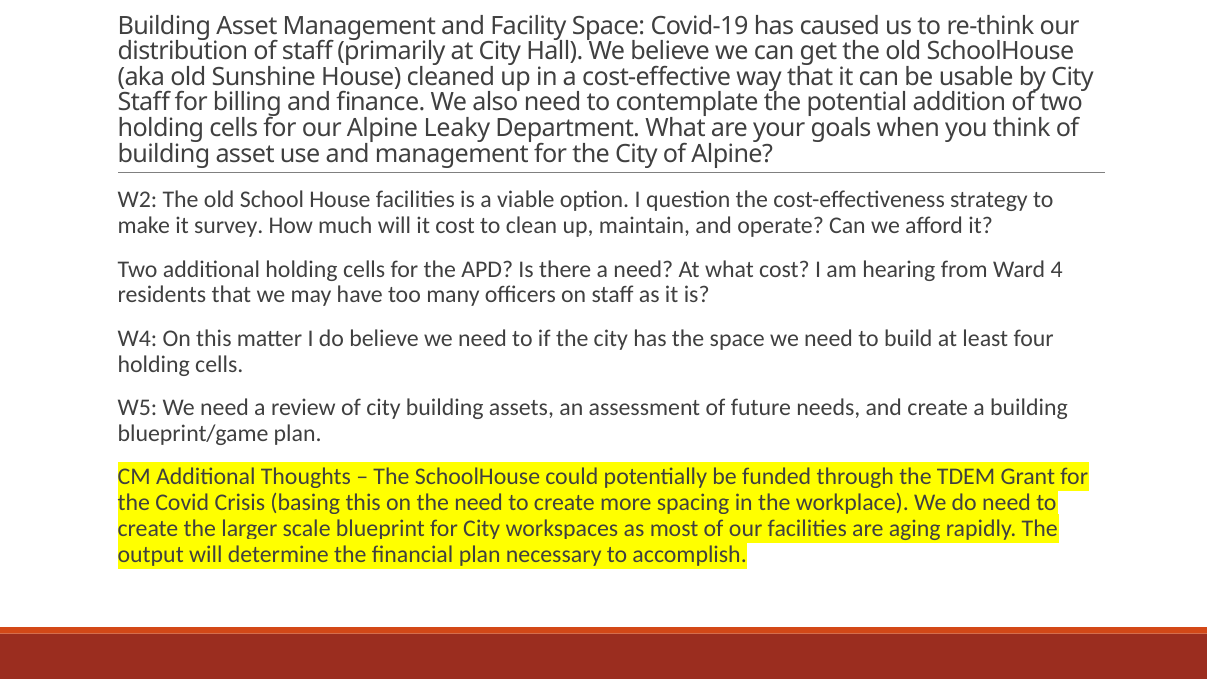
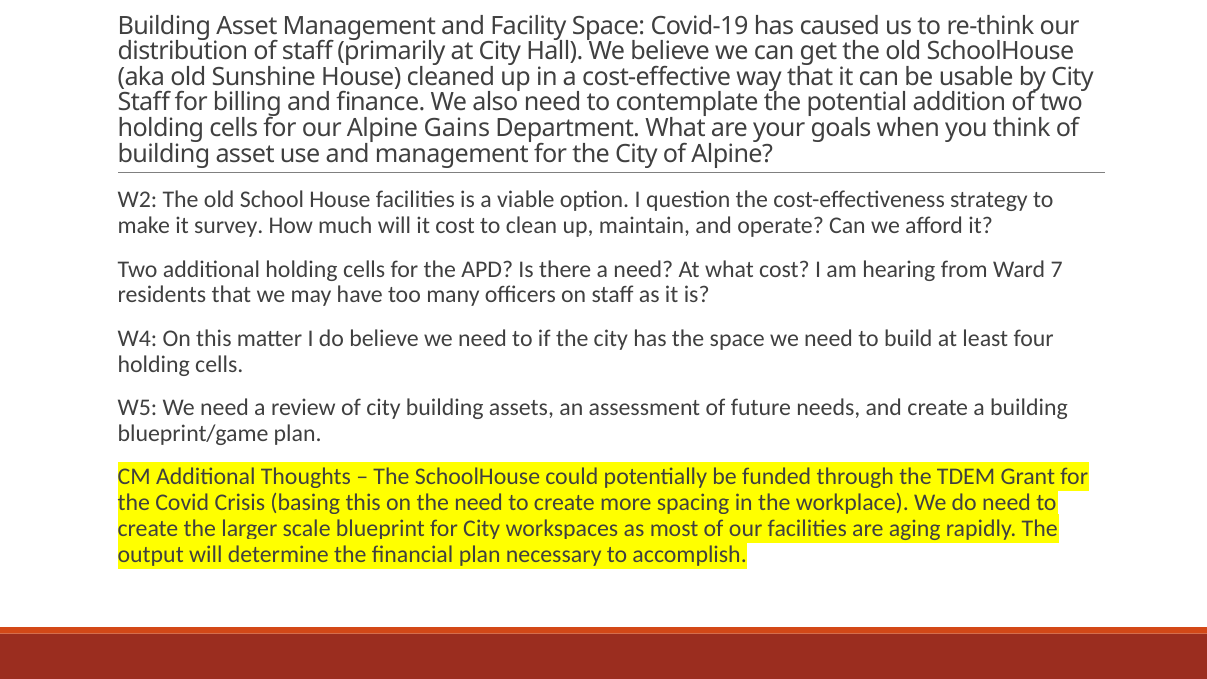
Leaky: Leaky -> Gains
4: 4 -> 7
